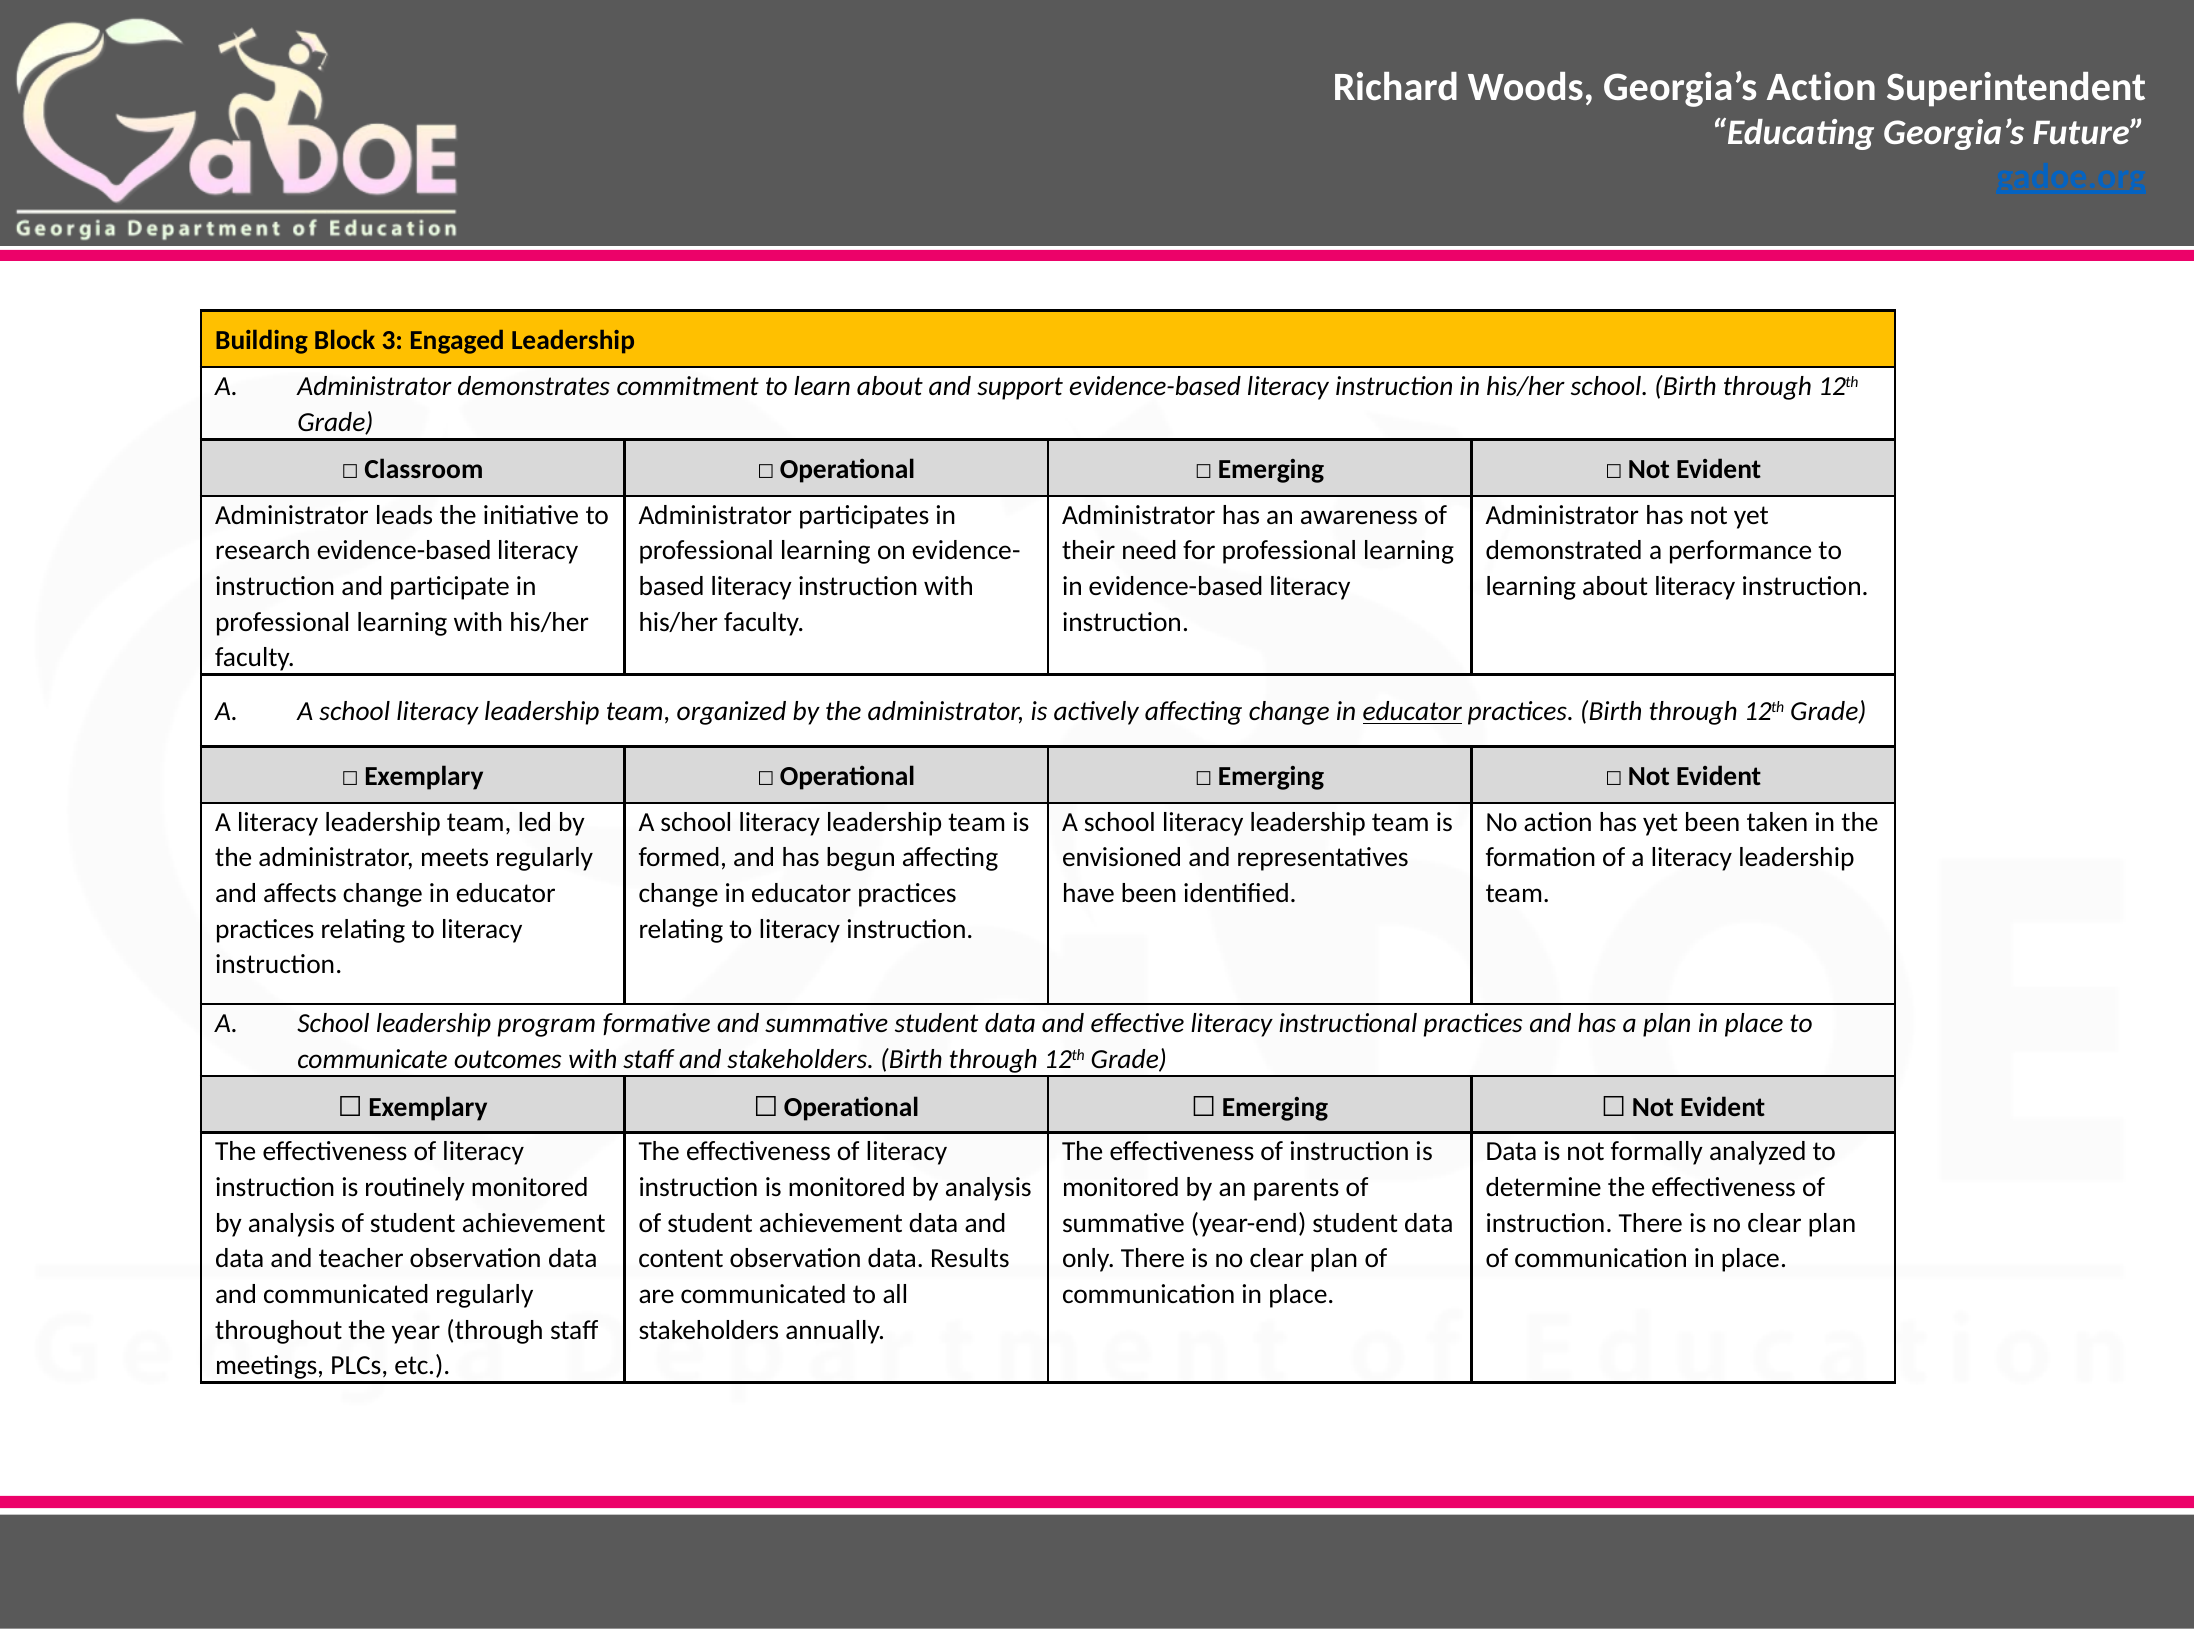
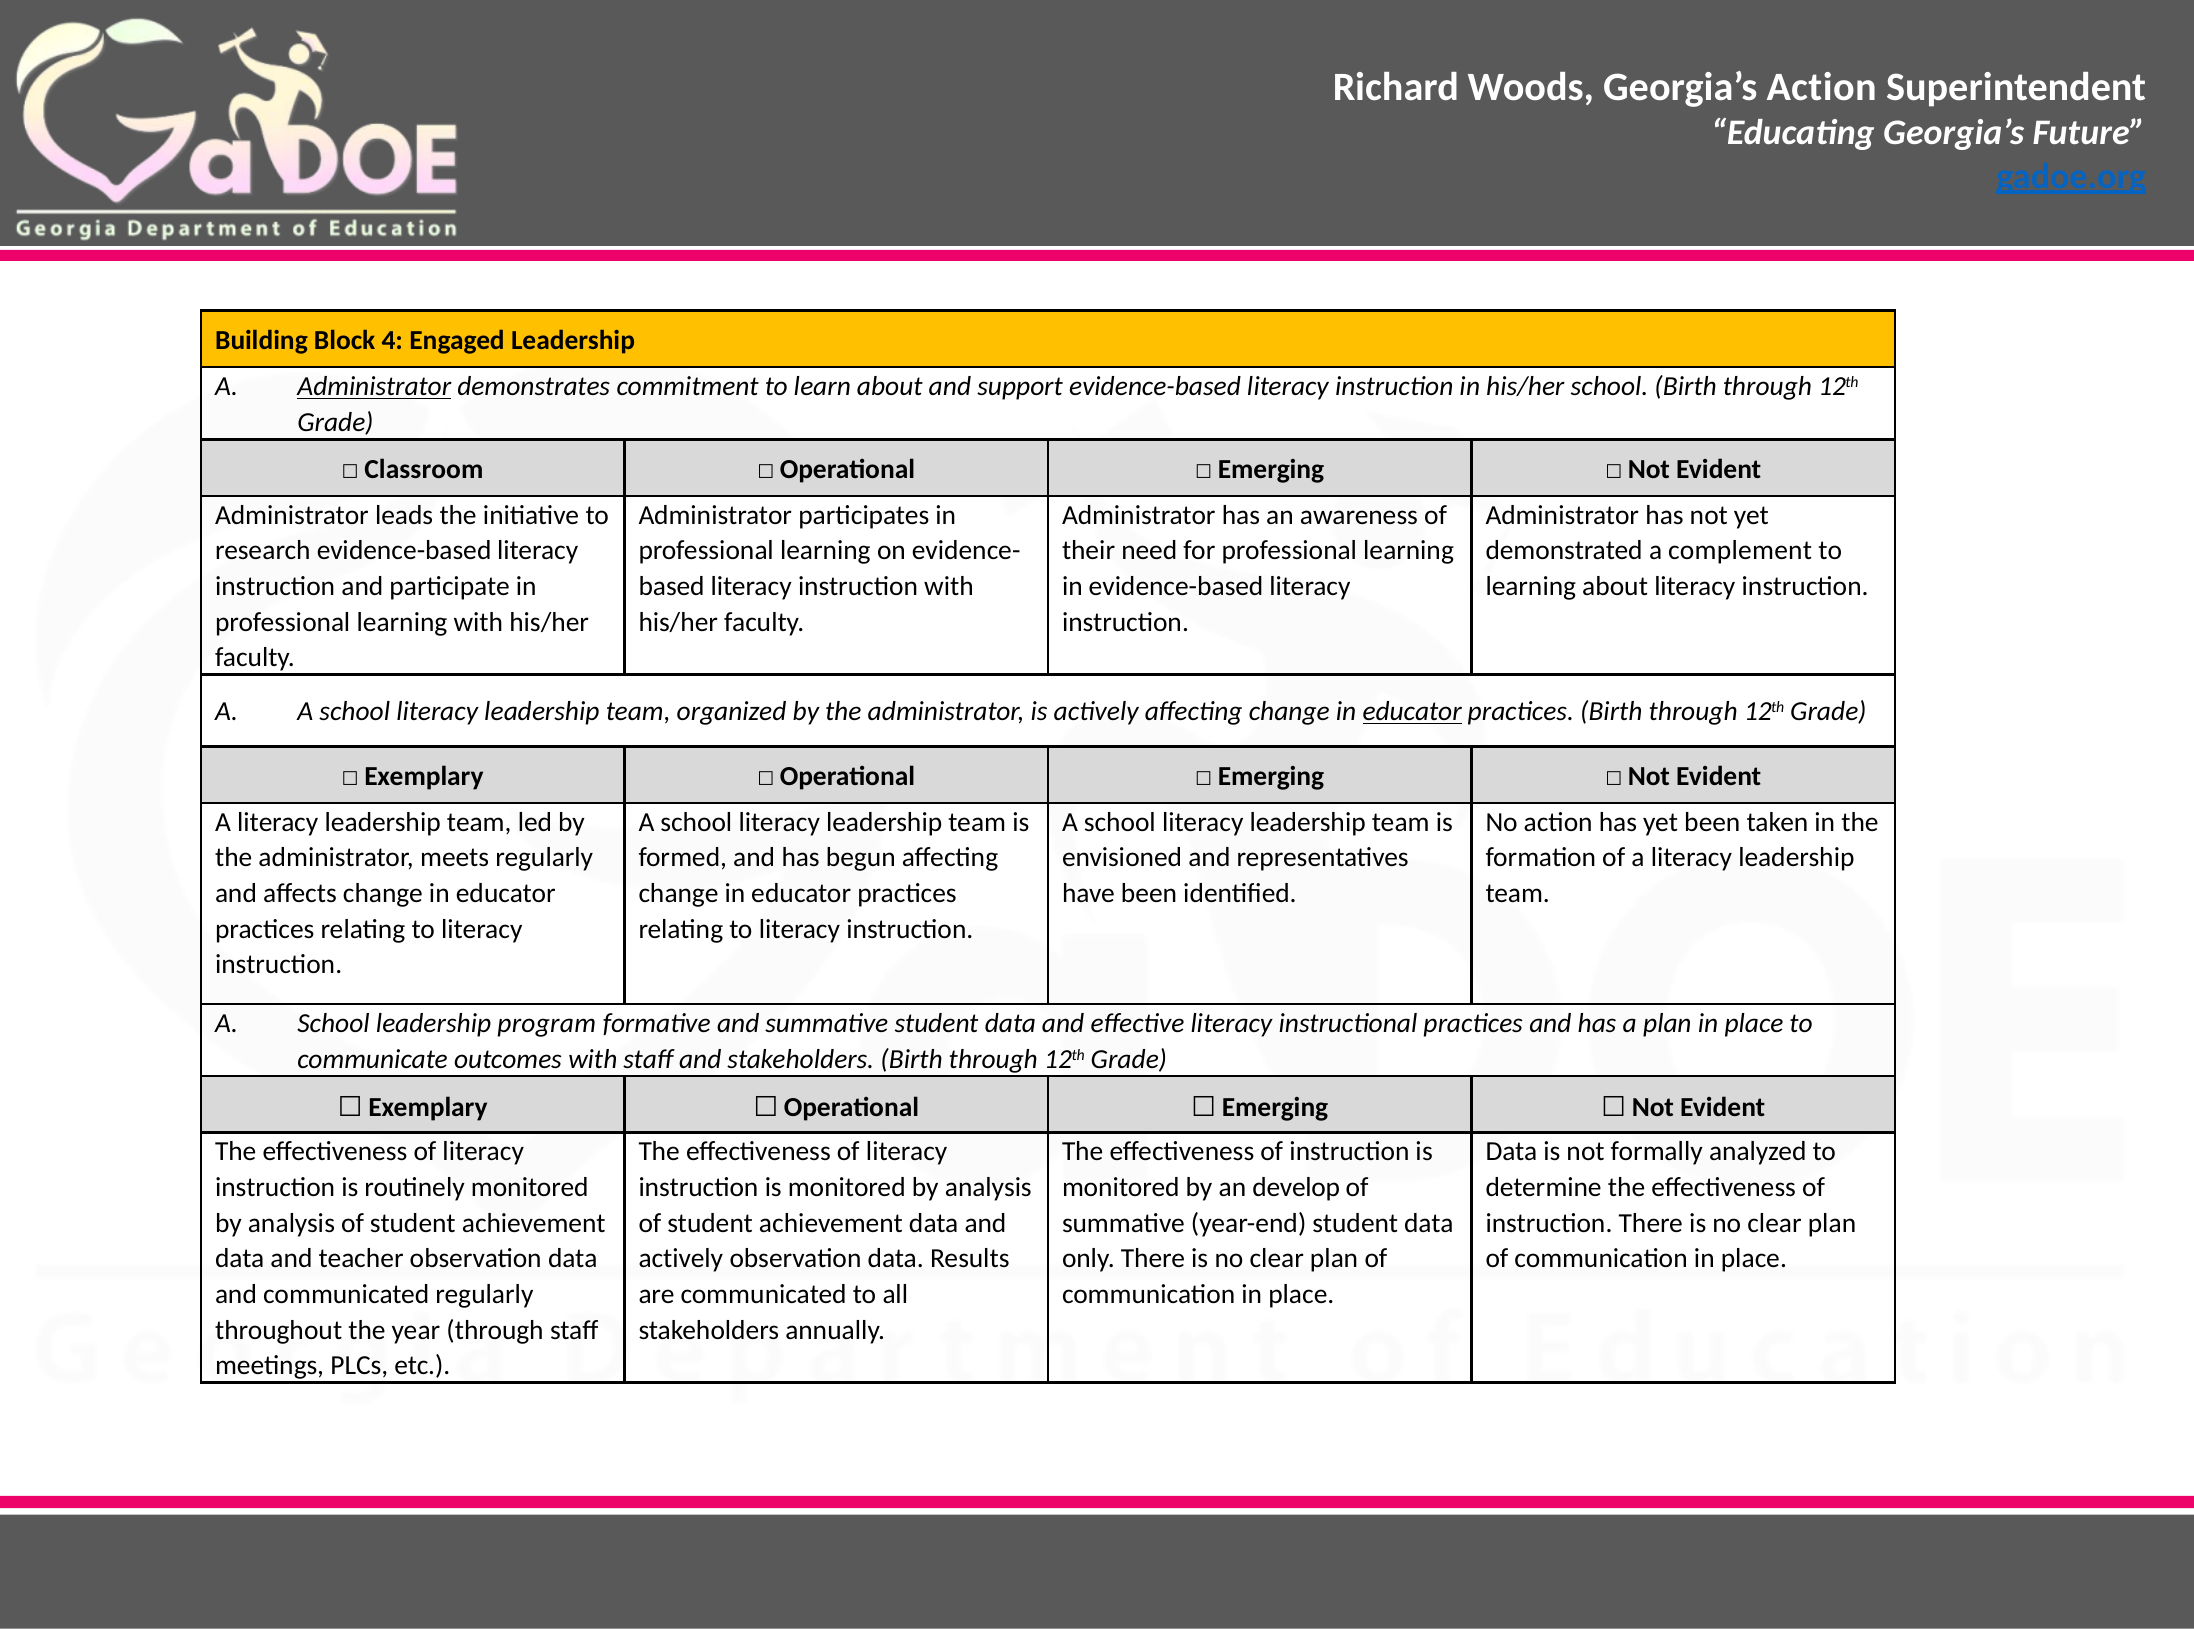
3: 3 -> 4
Administrator at (374, 387) underline: none -> present
performance: performance -> complement
parents: parents -> develop
content at (681, 1259): content -> actively
